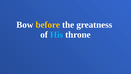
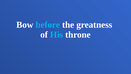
before colour: yellow -> light blue
